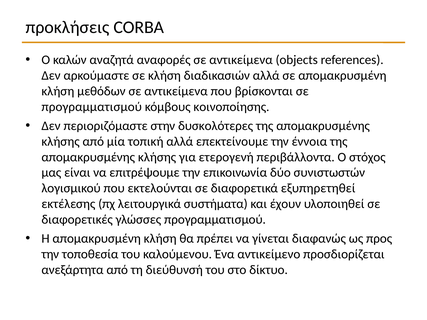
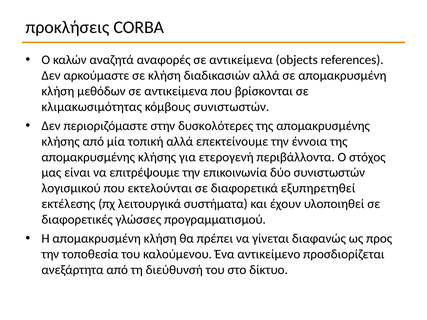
προγραμματισμού at (92, 107): προγραμματισμού -> κλιμακωσιμότητας
κόμβους κοινοποίησης: κοινοποίησης -> συνιστωστών
